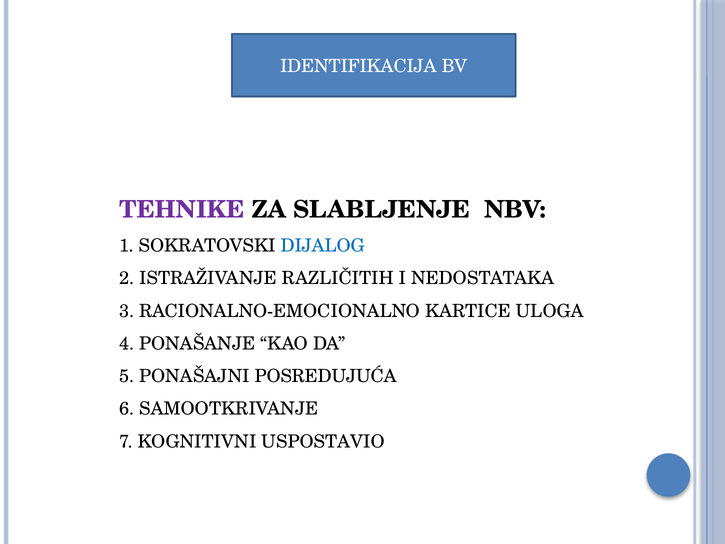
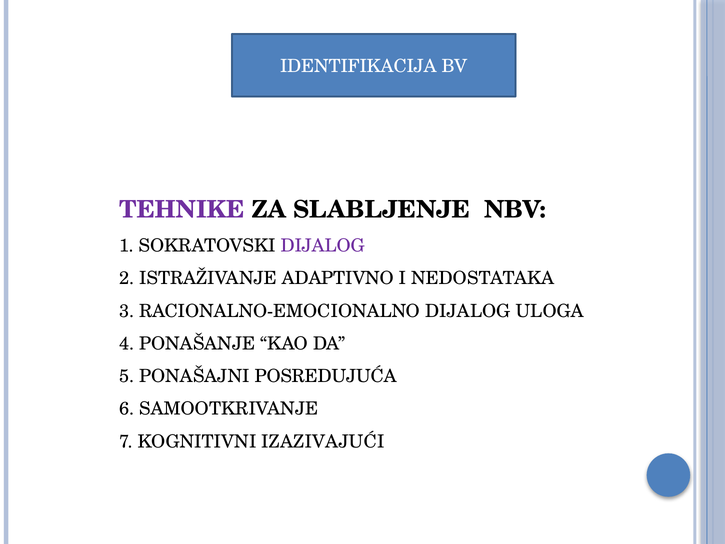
DIJALOG at (323, 246) colour: blue -> purple
RAZLIČITIH: RAZLIČITIH -> ADAPTIVNO
RACIONALNO-EMOCIONALNO KARTICE: KARTICE -> DIJALOG
USPOSTAVIO: USPOSTAVIO -> IZAZIVAJUĆI
